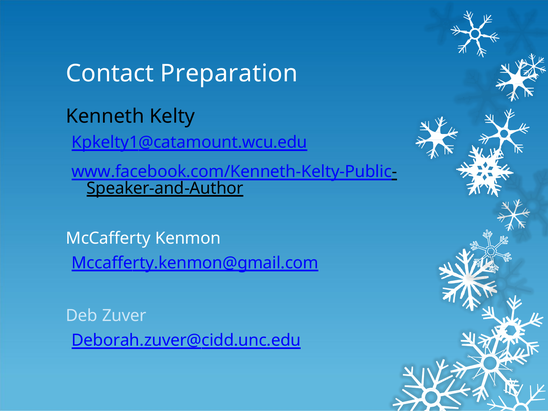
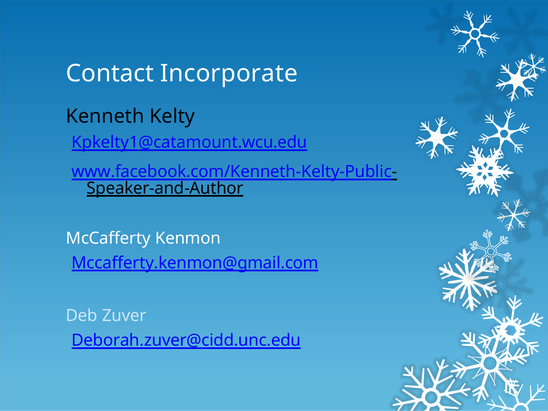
Preparation: Preparation -> Incorporate
